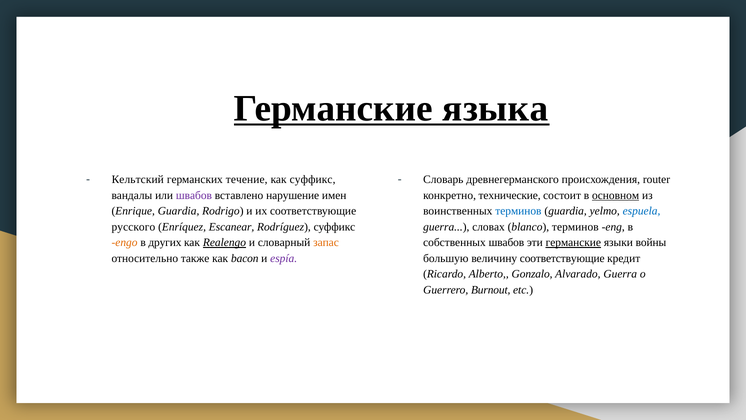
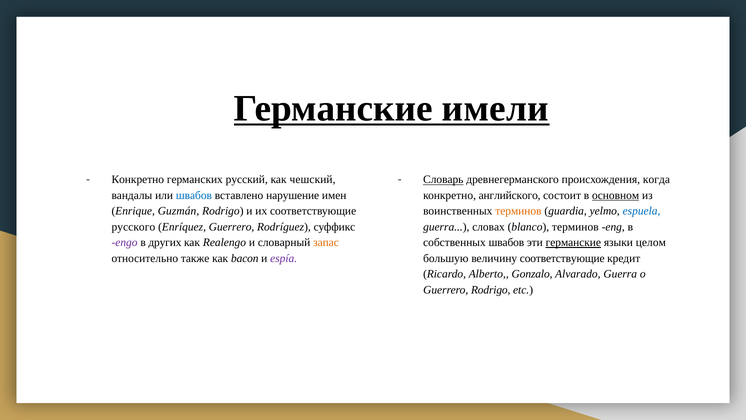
языка: языка -> имели
Кельтский at (138, 180): Кельтский -> Конкретно
течение: течение -> русский
как суффикс: суффикс -> чешский
Словарь underline: none -> present
router: router -> когда
швабов at (194, 195) colour: purple -> blue
технические: технические -> английского
Enrique Guardia: Guardia -> Guzmán
терминов at (518, 211) colour: blue -> orange
Enríquez Escanear: Escanear -> Guerrero
engo colour: orange -> purple
Realengo underline: present -> none
войны: войны -> целом
Guerrero Burnout: Burnout -> Rodrigo
